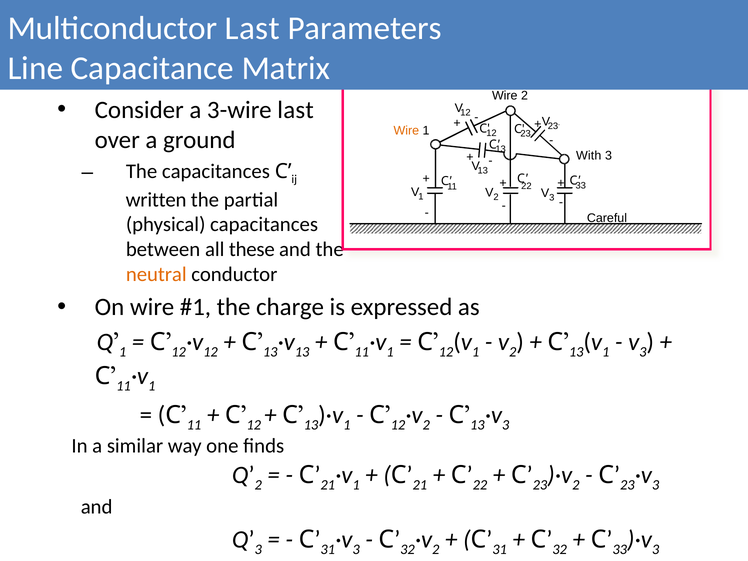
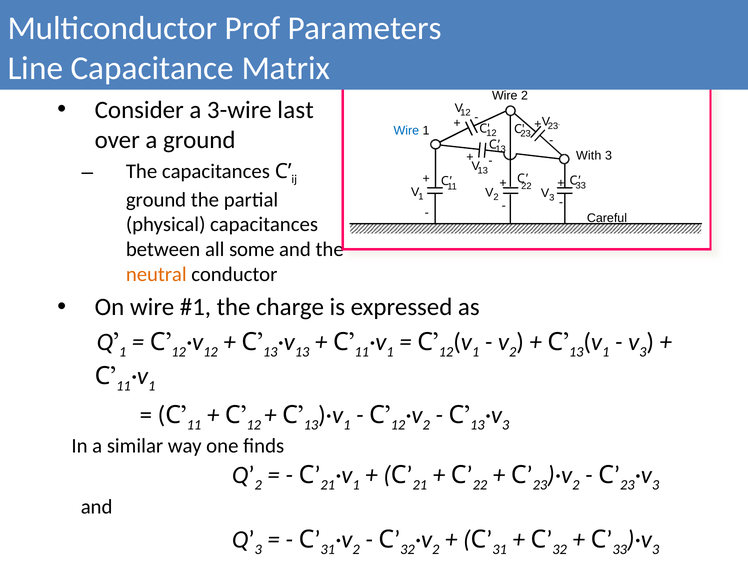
Multiconductor Last: Last -> Prof
Wire at (406, 131) colour: orange -> blue
written at (156, 200): written -> ground
these: these -> some
3 at (356, 549): 3 -> 2
